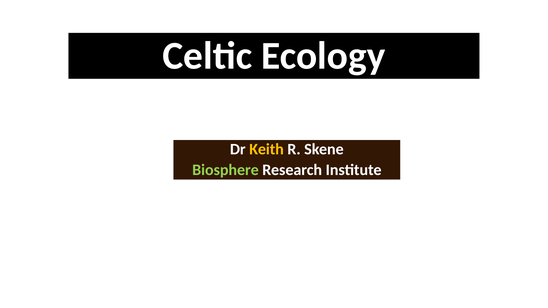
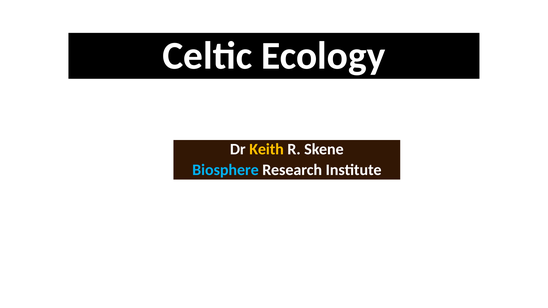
Biosphere colour: light green -> light blue
